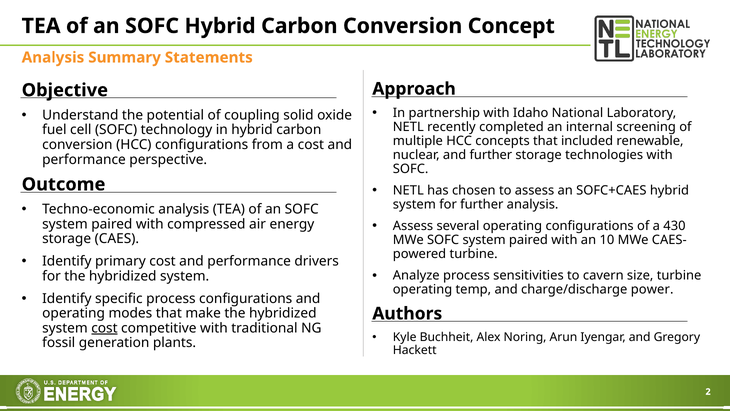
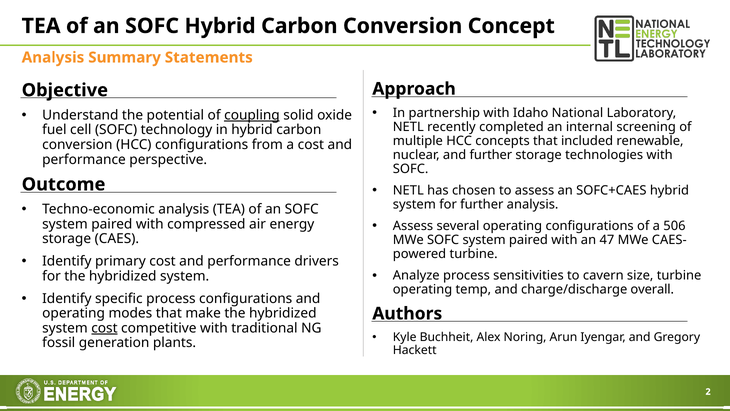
coupling underline: none -> present
430: 430 -> 506
10: 10 -> 47
power: power -> overall
